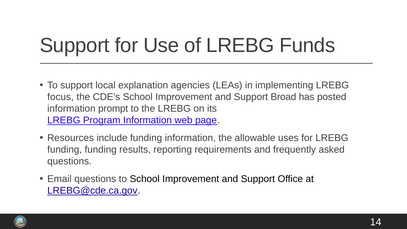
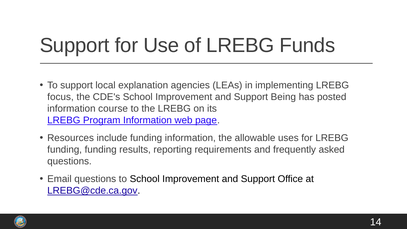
Broad: Broad -> Being
prompt: prompt -> course
